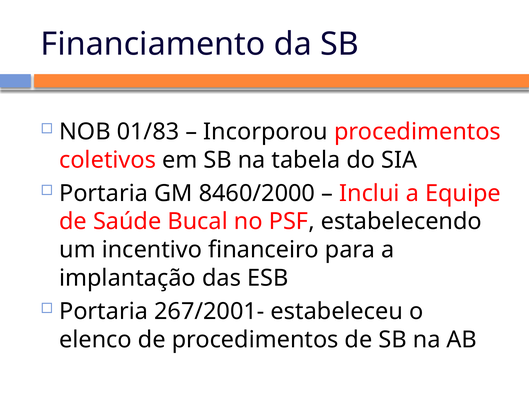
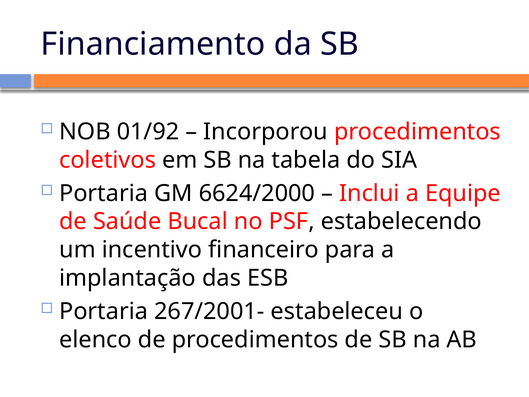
01/83: 01/83 -> 01/92
8460/2000: 8460/2000 -> 6624/2000
